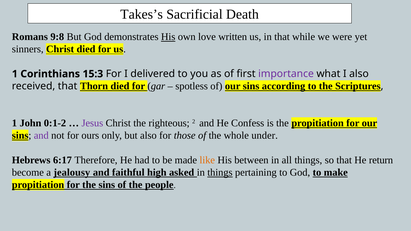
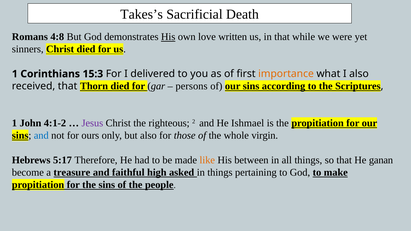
9:8: 9:8 -> 4:8
importance colour: purple -> orange
spotless: spotless -> persons
0:1-2: 0:1-2 -> 4:1-2
Confess: Confess -> Ishmael
and at (41, 136) colour: purple -> blue
under: under -> virgin
6:17: 6:17 -> 5:17
return: return -> ganan
jealousy: jealousy -> treasure
things at (220, 173) underline: present -> none
